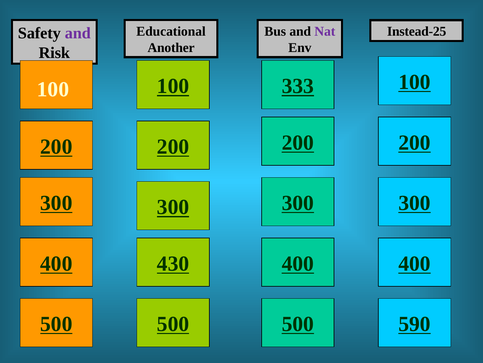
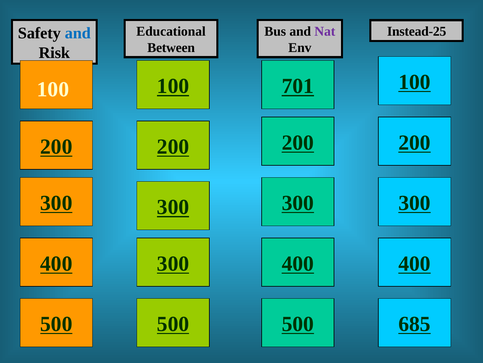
and at (78, 33) colour: purple -> blue
Another: Another -> Between
333: 333 -> 701
400 430: 430 -> 300
590: 590 -> 685
